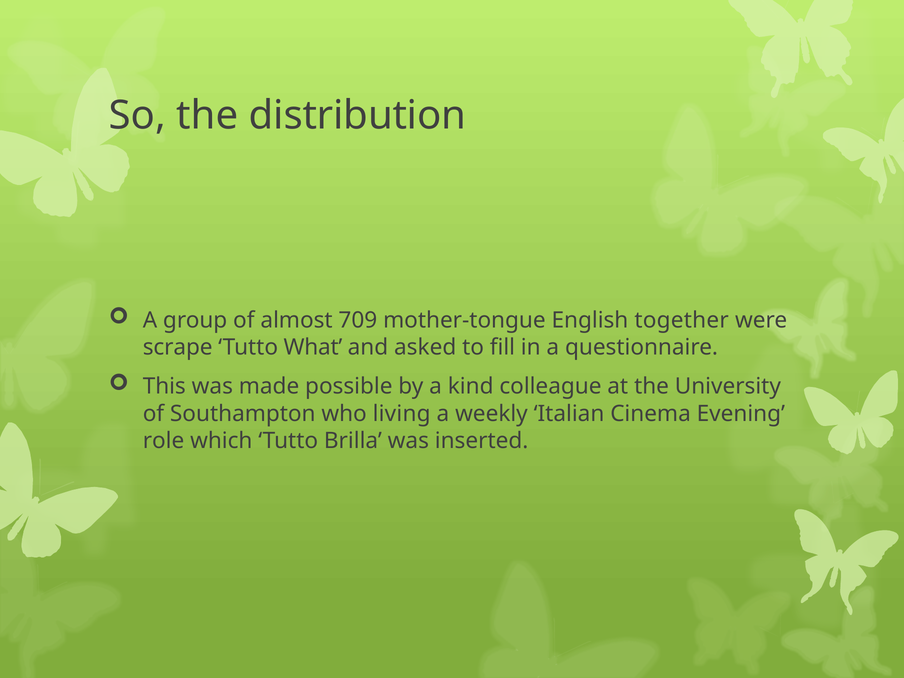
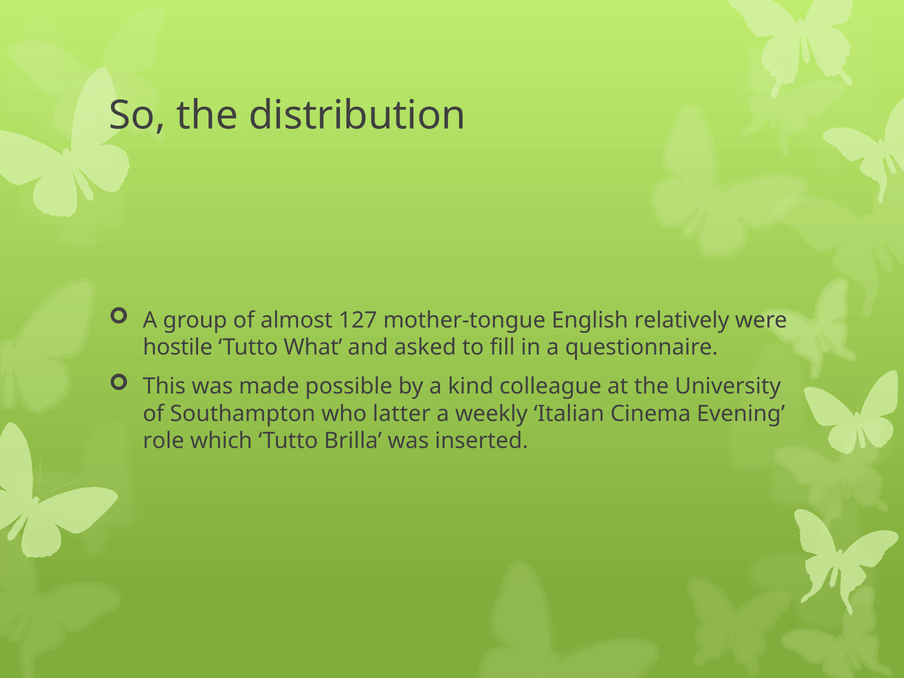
709: 709 -> 127
together: together -> relatively
scrape: scrape -> hostile
living: living -> latter
